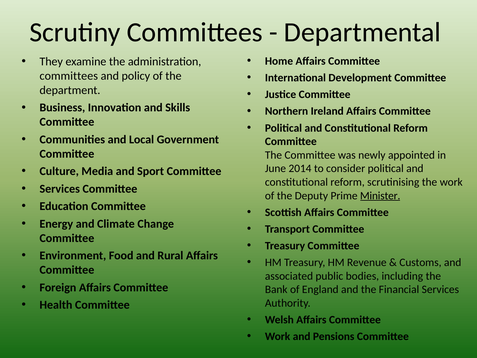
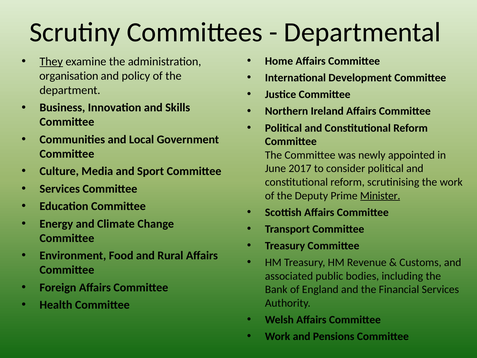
They underline: none -> present
committees at (69, 76): committees -> organisation
2014: 2014 -> 2017
